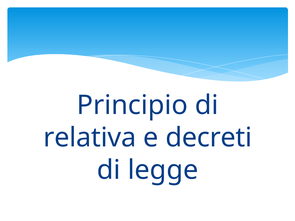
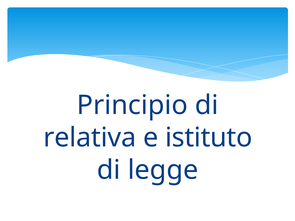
decreti: decreti -> istituto
